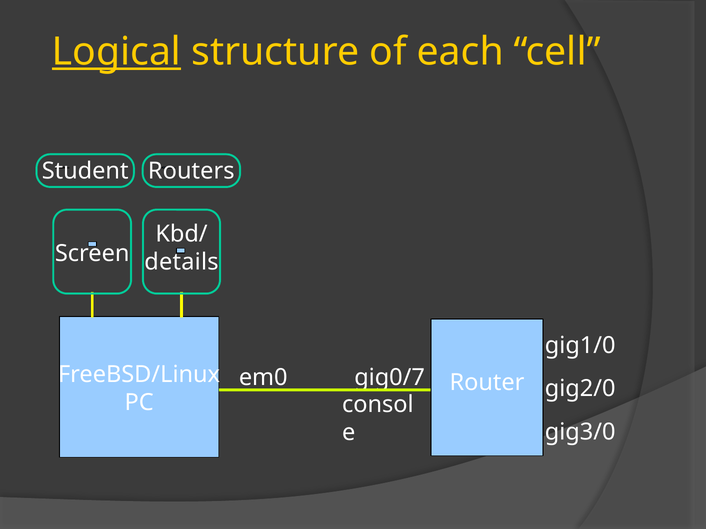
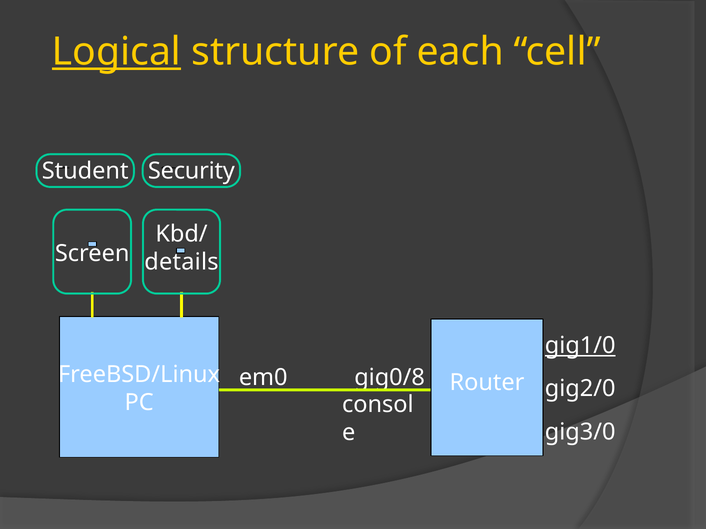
Routers: Routers -> Security
gig1/0 underline: none -> present
gig0/7: gig0/7 -> gig0/8
